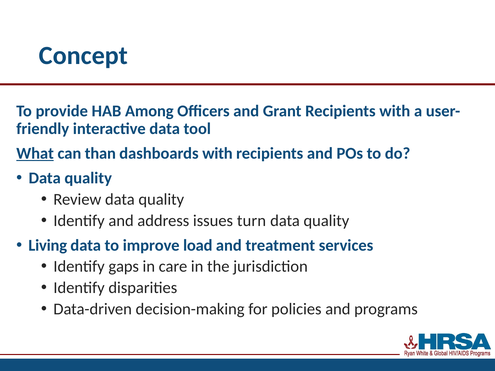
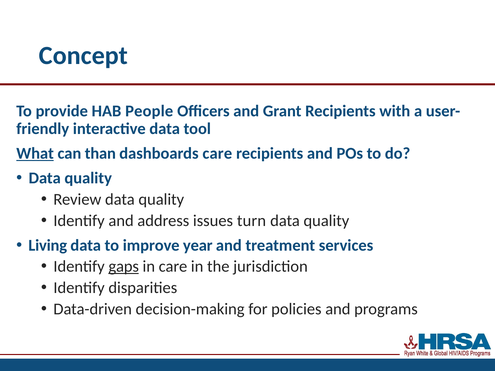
Among: Among -> People
dashboards with: with -> care
load: load -> year
gaps underline: none -> present
